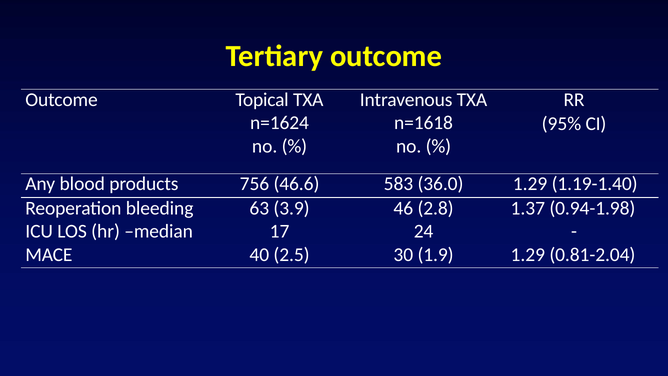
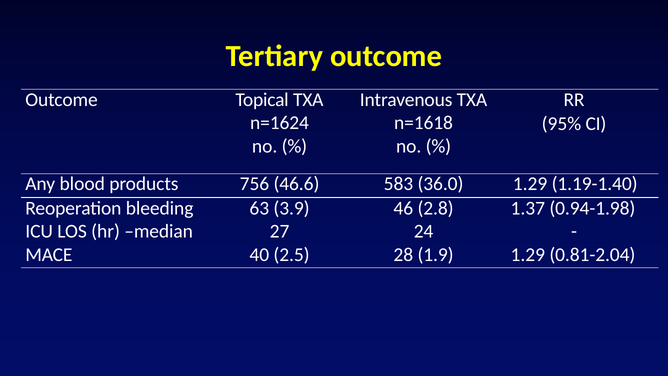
17: 17 -> 27
30: 30 -> 28
